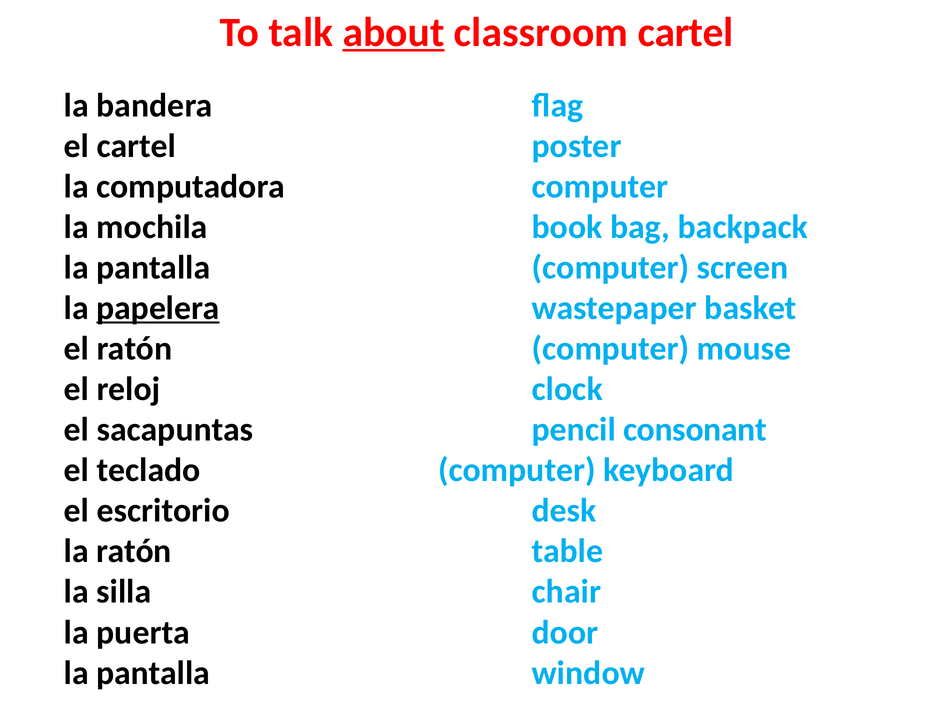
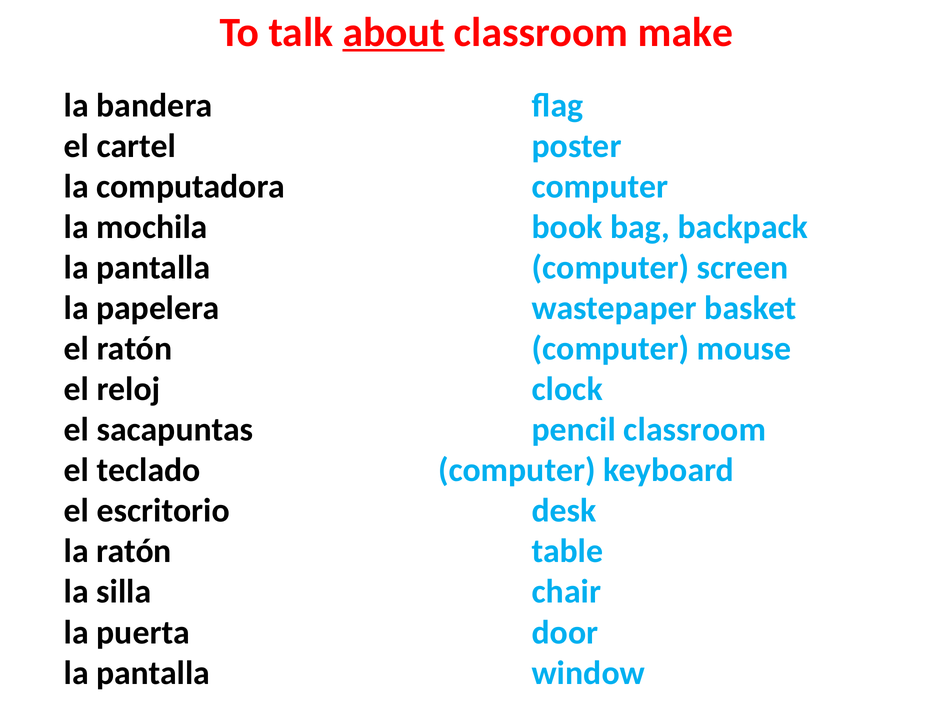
classroom cartel: cartel -> make
papelera underline: present -> none
pencil consonant: consonant -> classroom
